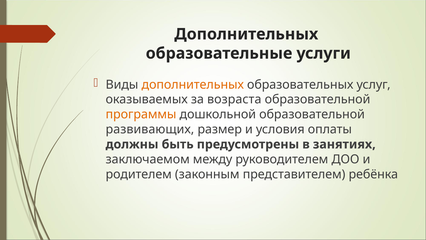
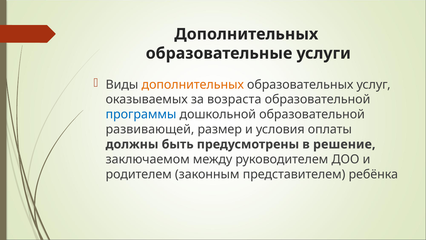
программы colour: orange -> blue
развивающих: развивающих -> развивающей
занятиях: занятиях -> решение
